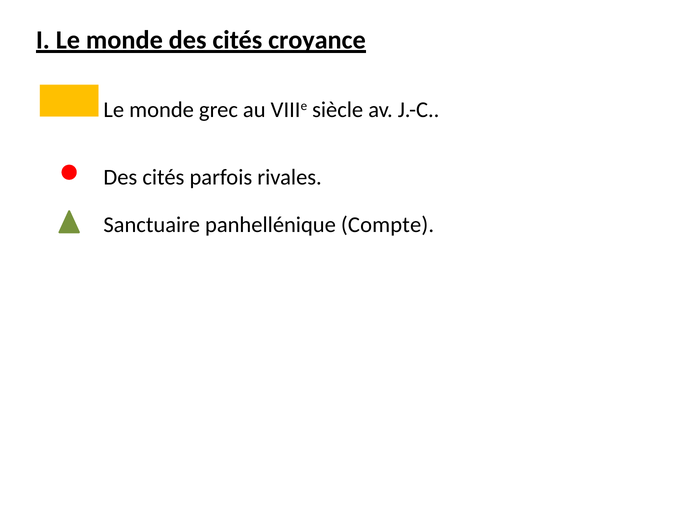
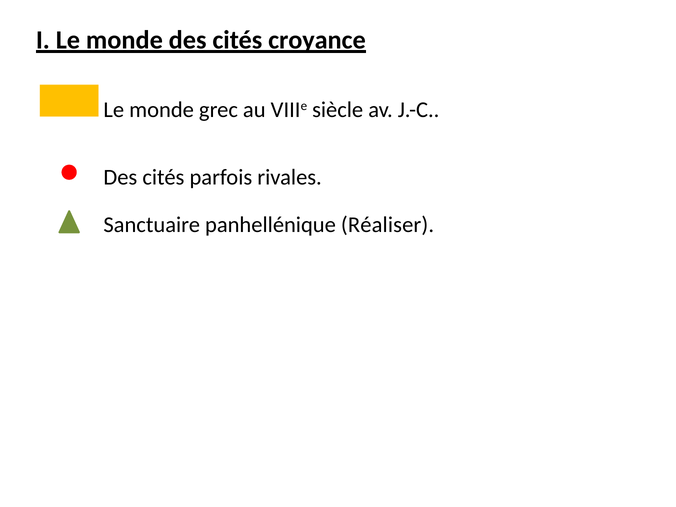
Compte: Compte -> Réaliser
